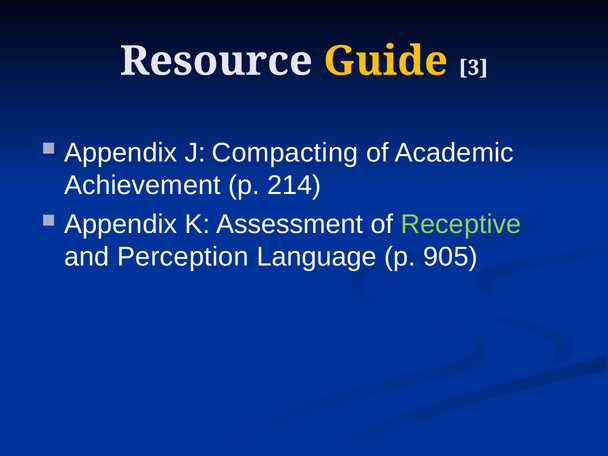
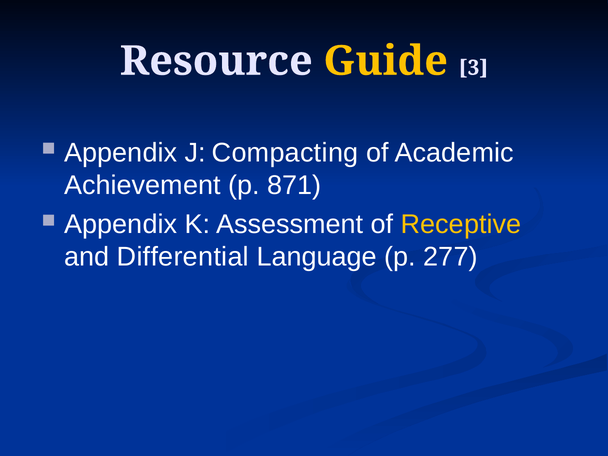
214: 214 -> 871
Receptive colour: light green -> yellow
Perception: Perception -> Differential
905: 905 -> 277
